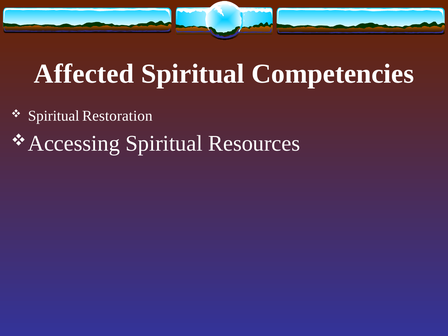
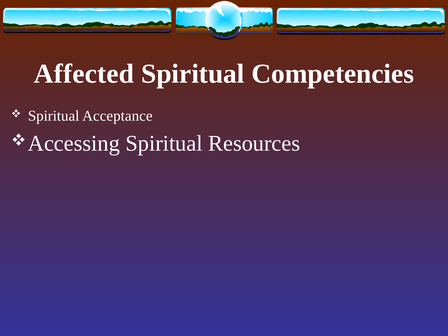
Restoration: Restoration -> Acceptance
